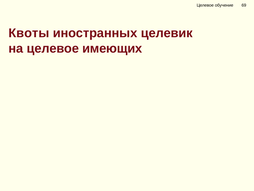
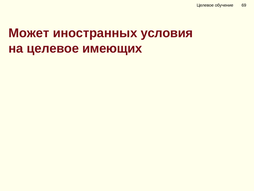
Квоты: Квоты -> Может
целевик: целевик -> условия
